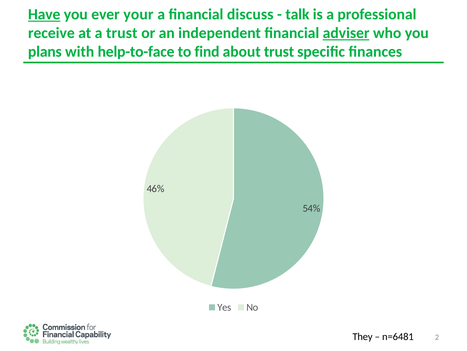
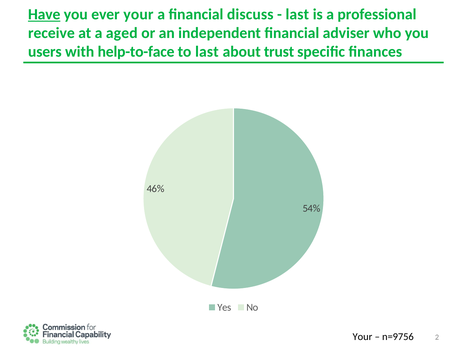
talk at (297, 14): talk -> last
a trust: trust -> aged
adviser underline: present -> none
plans: plans -> users
to find: find -> last
They at (363, 336): They -> Your
n=6481: n=6481 -> n=9756
